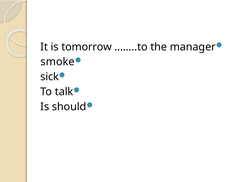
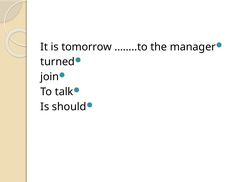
smoke: smoke -> turned
sick: sick -> join
